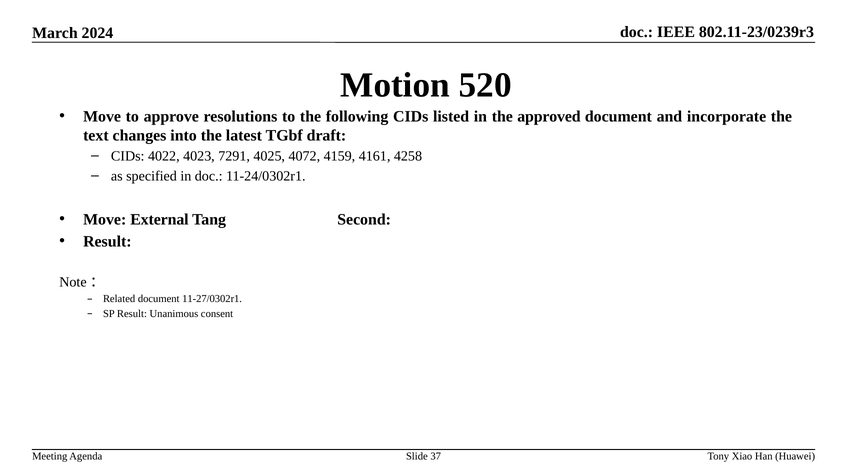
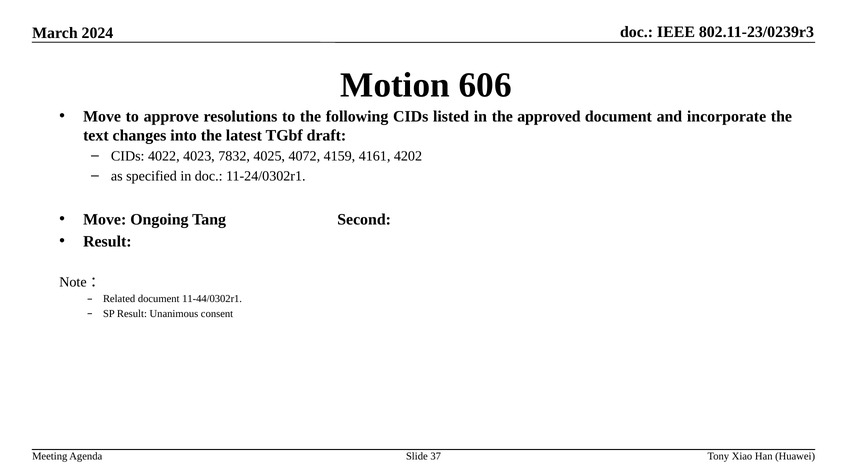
520: 520 -> 606
7291: 7291 -> 7832
4258: 4258 -> 4202
External: External -> Ongoing
11-27/0302r1: 11-27/0302r1 -> 11-44/0302r1
